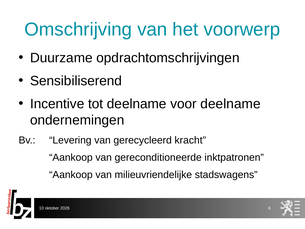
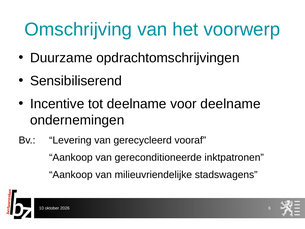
kracht: kracht -> vooraf
